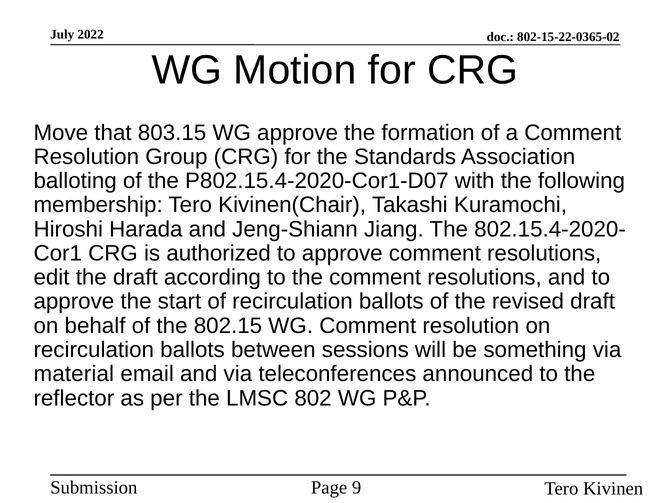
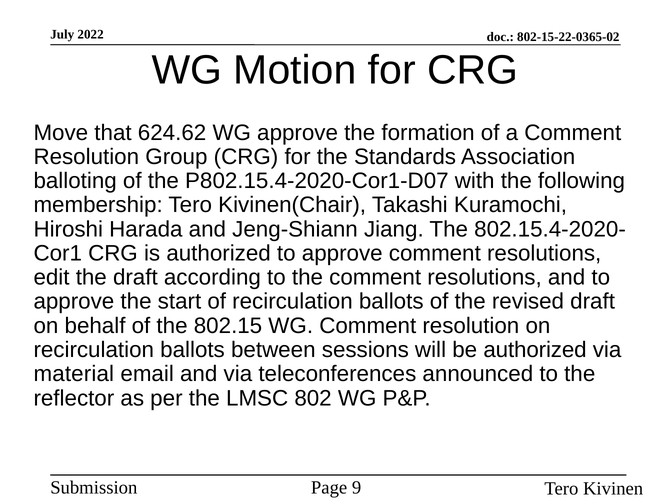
803.15: 803.15 -> 624.62
be something: something -> authorized
